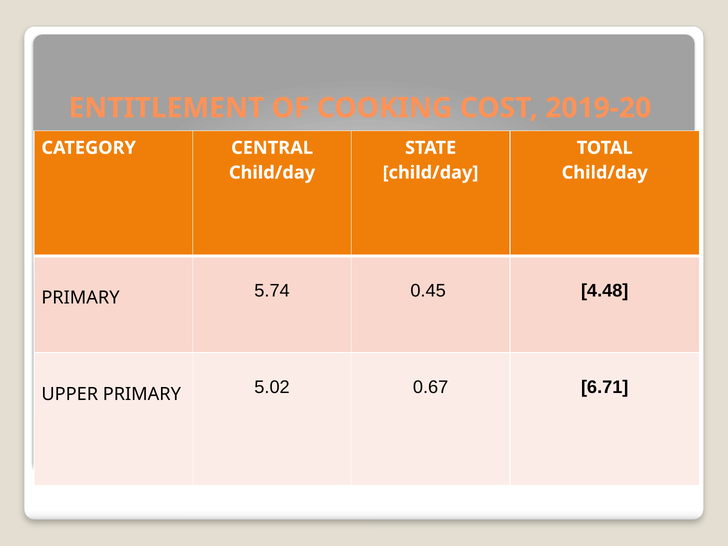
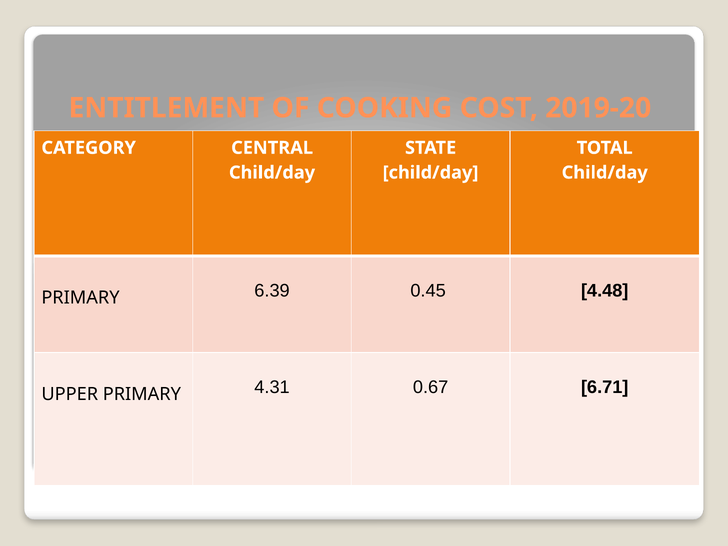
5.74: 5.74 -> 6.39
5.02: 5.02 -> 4.31
